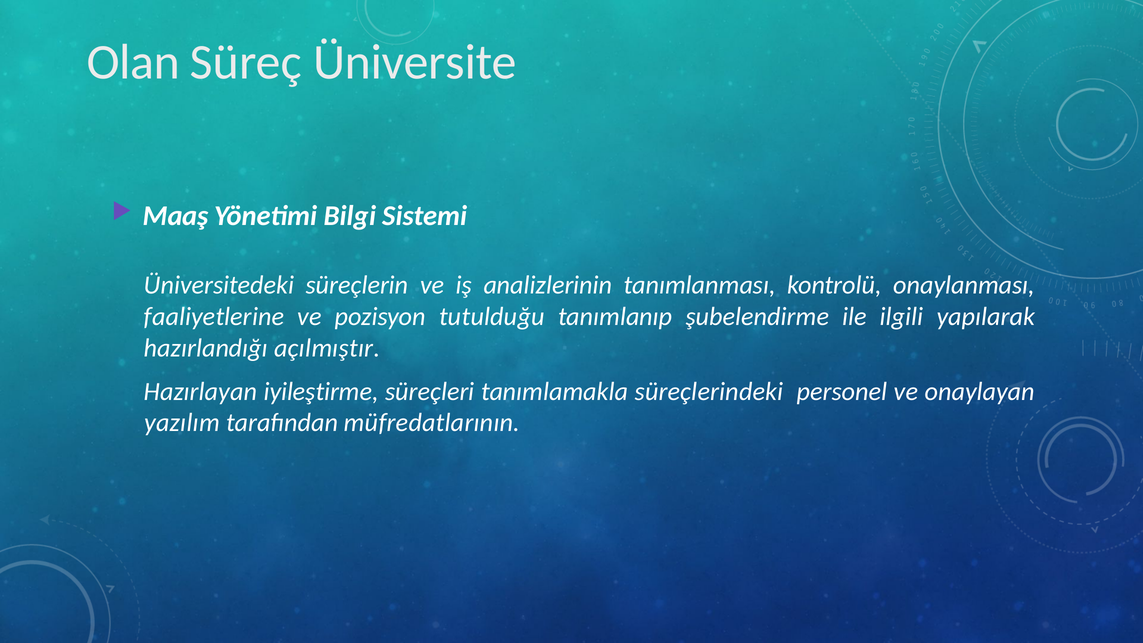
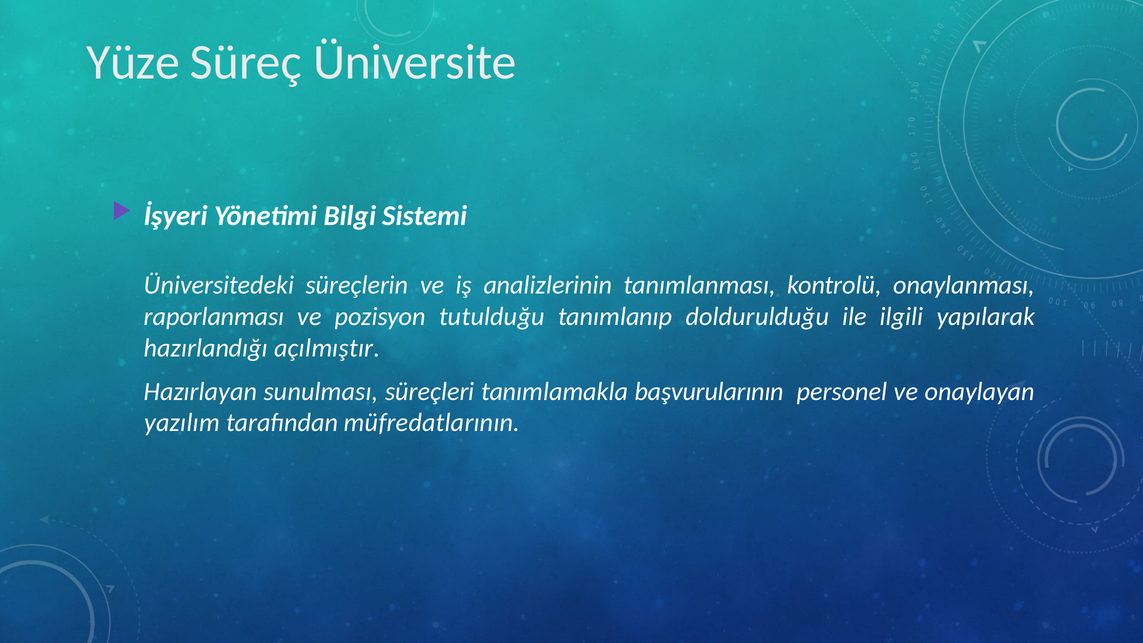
Olan: Olan -> Yüze
Maaş: Maaş -> İşyeri
faaliyetlerine: faaliyetlerine -> raporlanması
şubelendirme: şubelendirme -> doldurulduğu
iyileştirme: iyileştirme -> sunulması
süreçlerindeki: süreçlerindeki -> başvurularının
